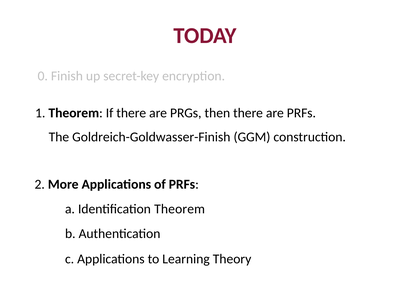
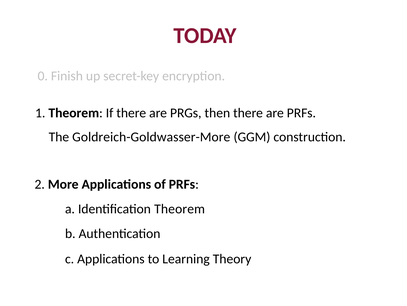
Goldreich-Goldwasser-Finish: Goldreich-Goldwasser-Finish -> Goldreich-Goldwasser-More
